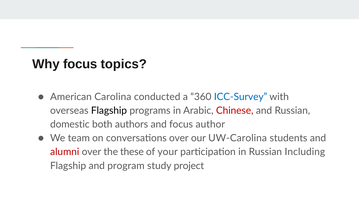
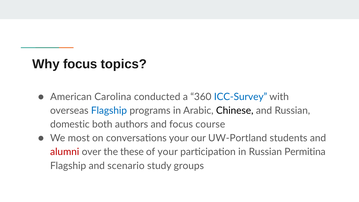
Flagship at (109, 111) colour: black -> blue
Chinese colour: red -> black
author: author -> course
team: team -> most
conversations over: over -> your
UW-Carolina: UW-Carolina -> UW-Portland
Including: Including -> Permitina
program: program -> scenario
project: project -> groups
